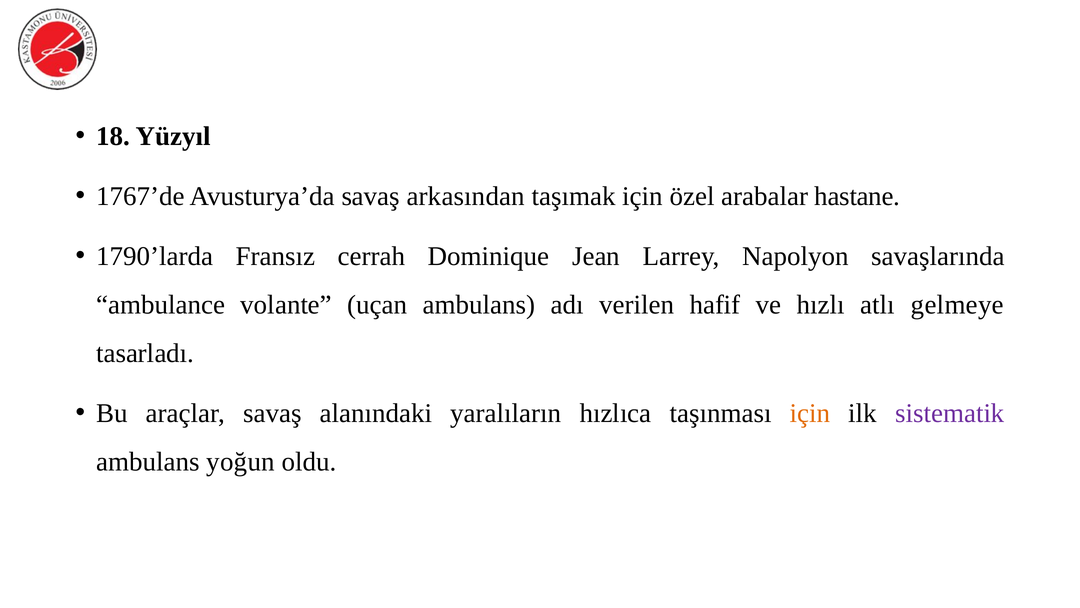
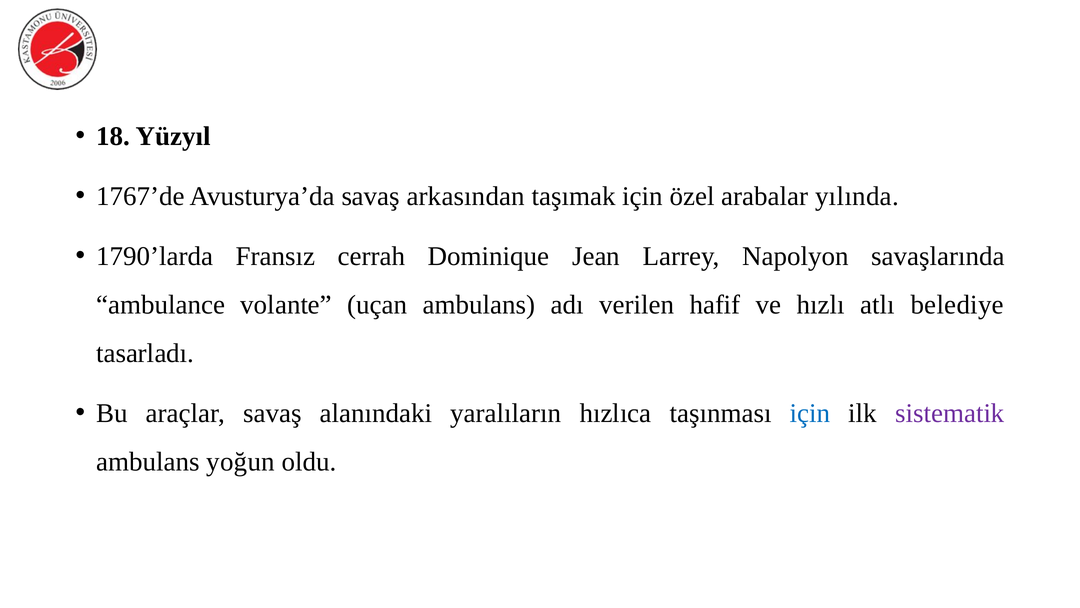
hastane: hastane -> yılında
gelmeye: gelmeye -> belediye
için at (810, 413) colour: orange -> blue
